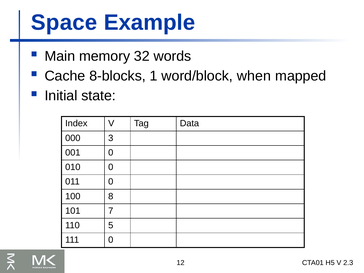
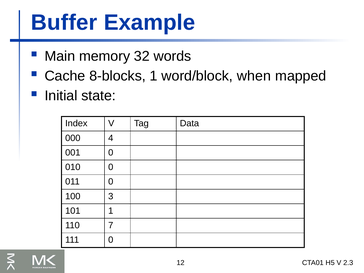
Space: Space -> Buffer
3: 3 -> 4
8: 8 -> 3
101 7: 7 -> 1
5: 5 -> 7
